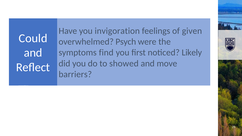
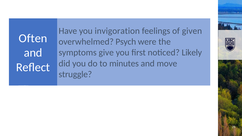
Could: Could -> Often
find: find -> give
showed: showed -> minutes
barriers: barriers -> struggle
